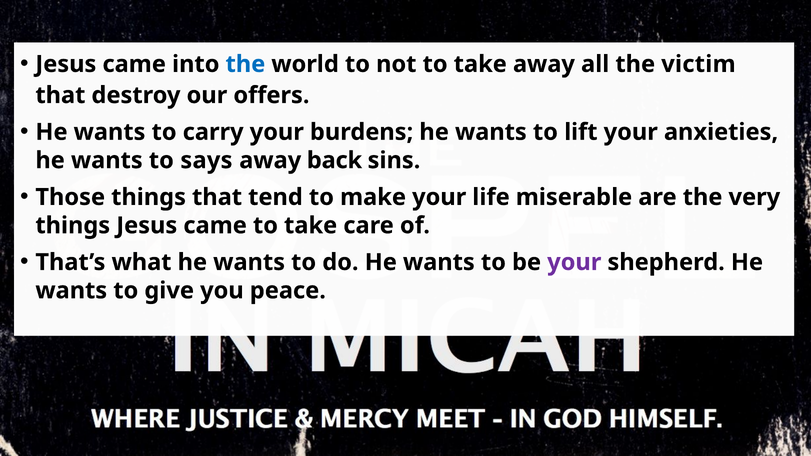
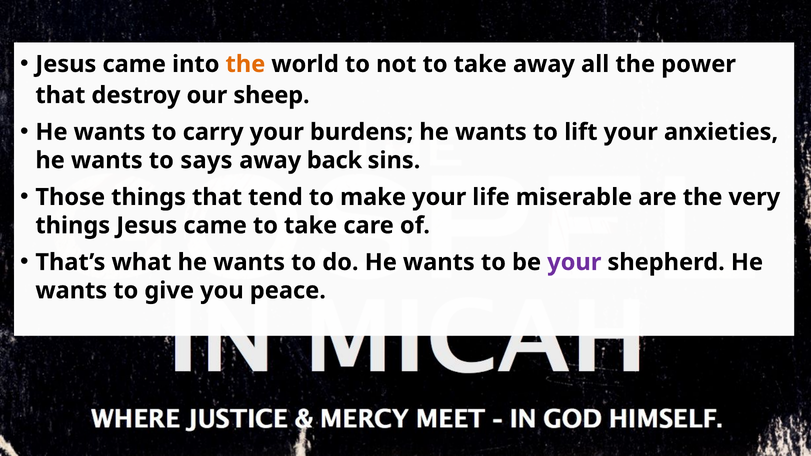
the at (245, 64) colour: blue -> orange
victim: victim -> power
offers: offers -> sheep
